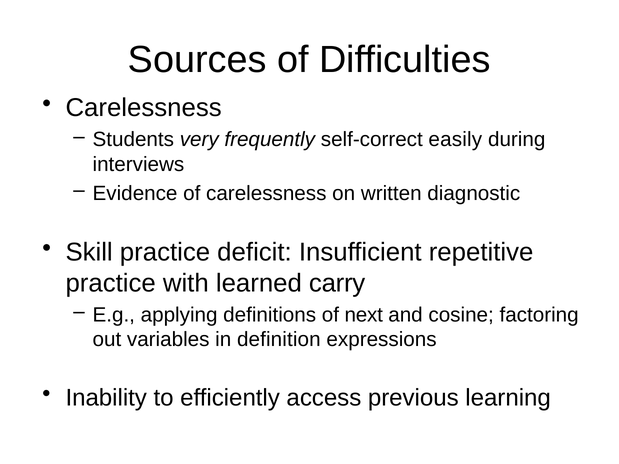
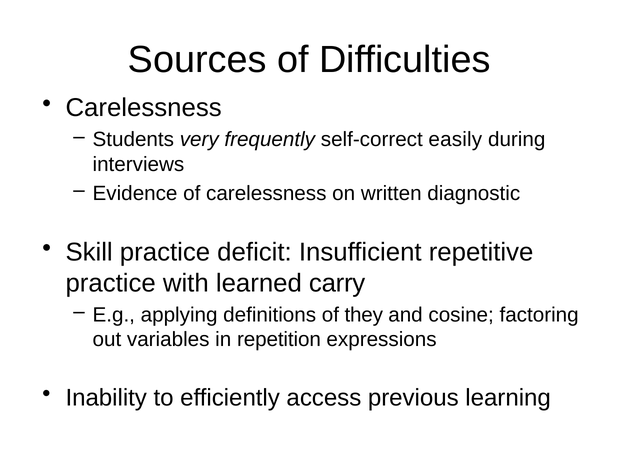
next: next -> they
definition: definition -> repetition
